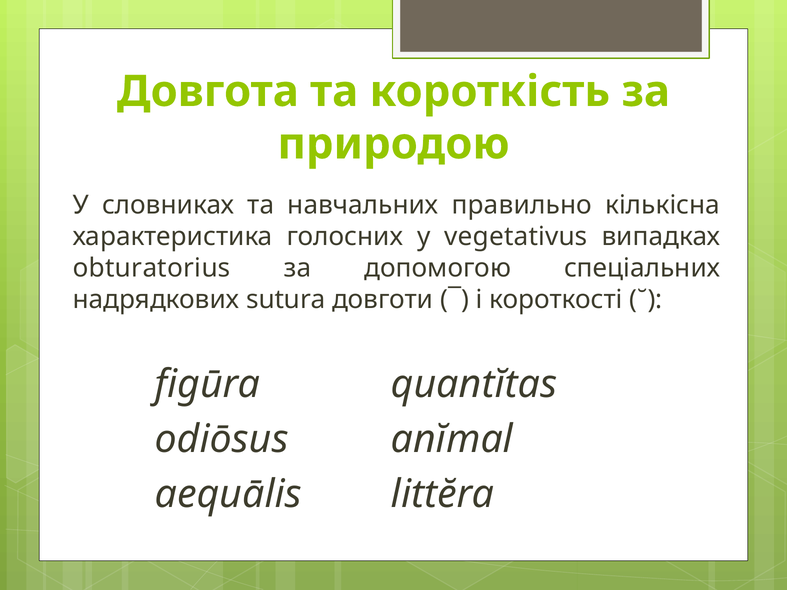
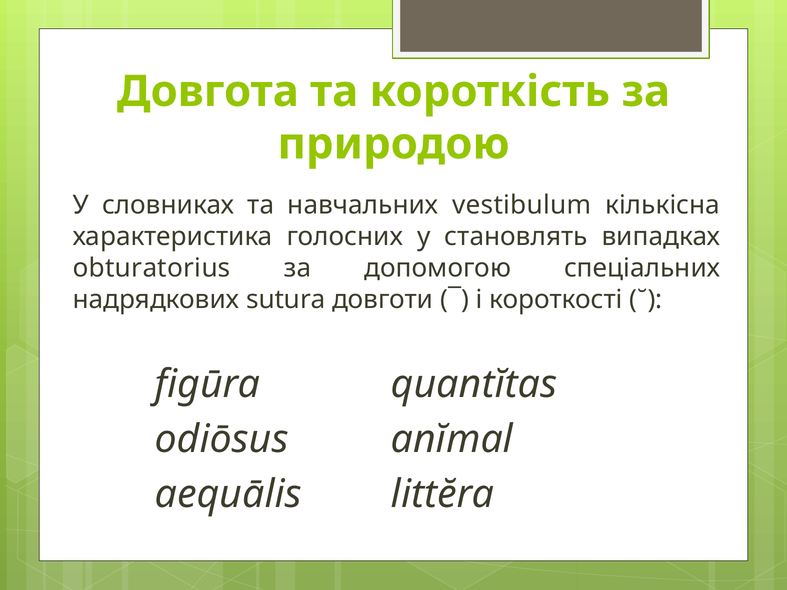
правильно: правильно -> vestibulum
vegetativus: vegetativus -> становлять
